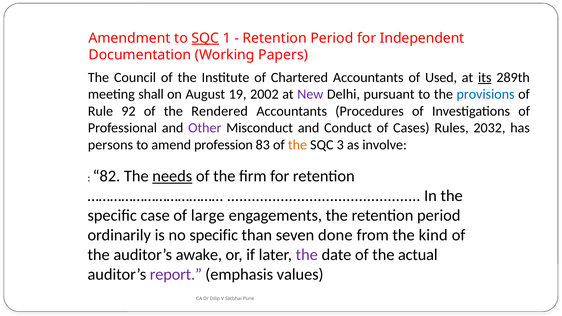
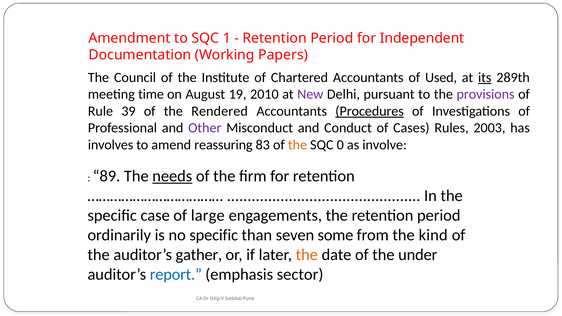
SQC at (205, 38) underline: present -> none
shall: shall -> time
2002: 2002 -> 2010
provisions colour: blue -> purple
92: 92 -> 39
Procedures underline: none -> present
2032: 2032 -> 2003
persons: persons -> involves
profession: profession -> reassuring
3: 3 -> 0
82: 82 -> 89
done: done -> some
awake: awake -> gather
the at (307, 255) colour: purple -> orange
actual: actual -> under
report colour: purple -> blue
values: values -> sector
